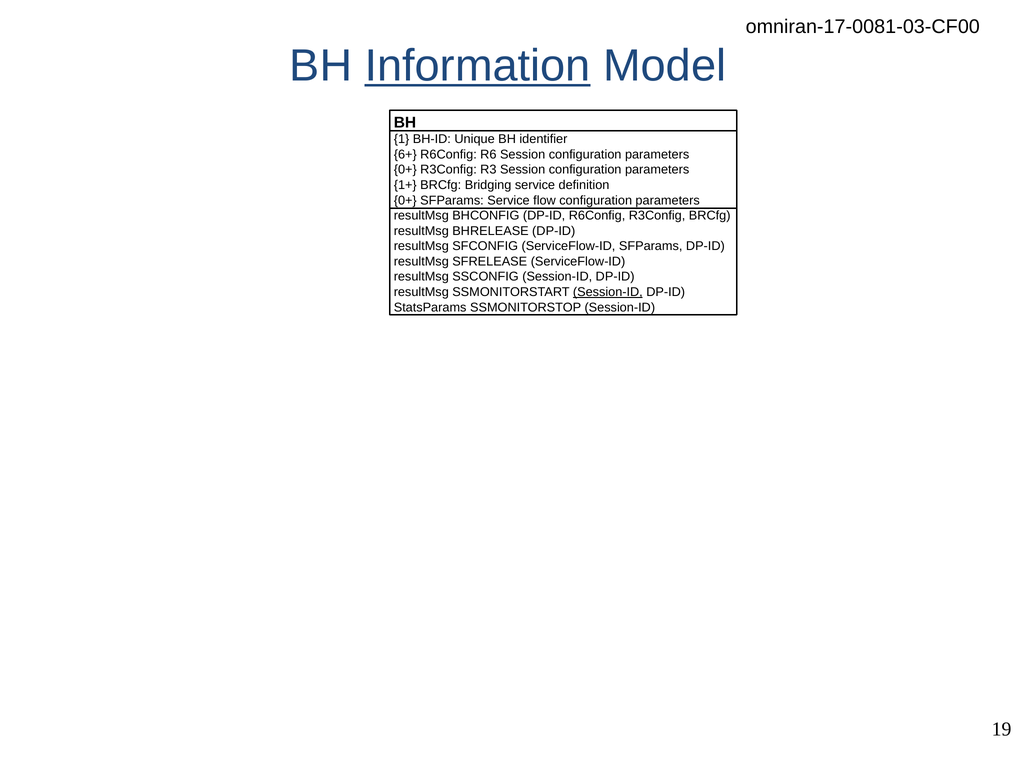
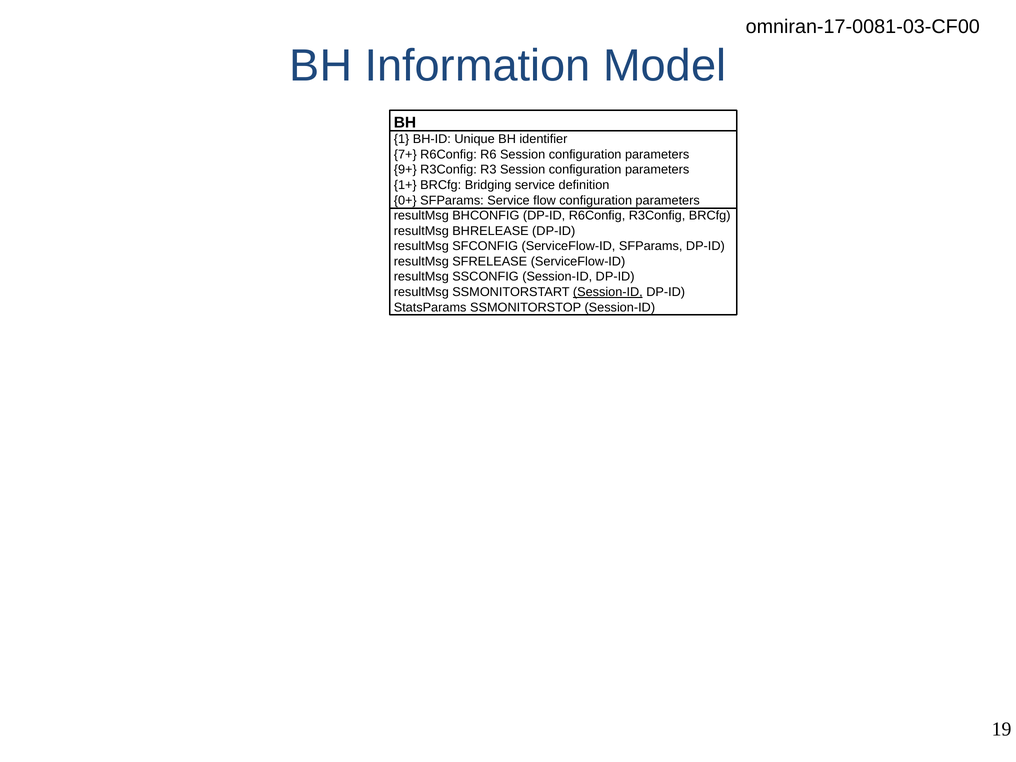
Information underline: present -> none
6+: 6+ -> 7+
0+ at (405, 170): 0+ -> 9+
